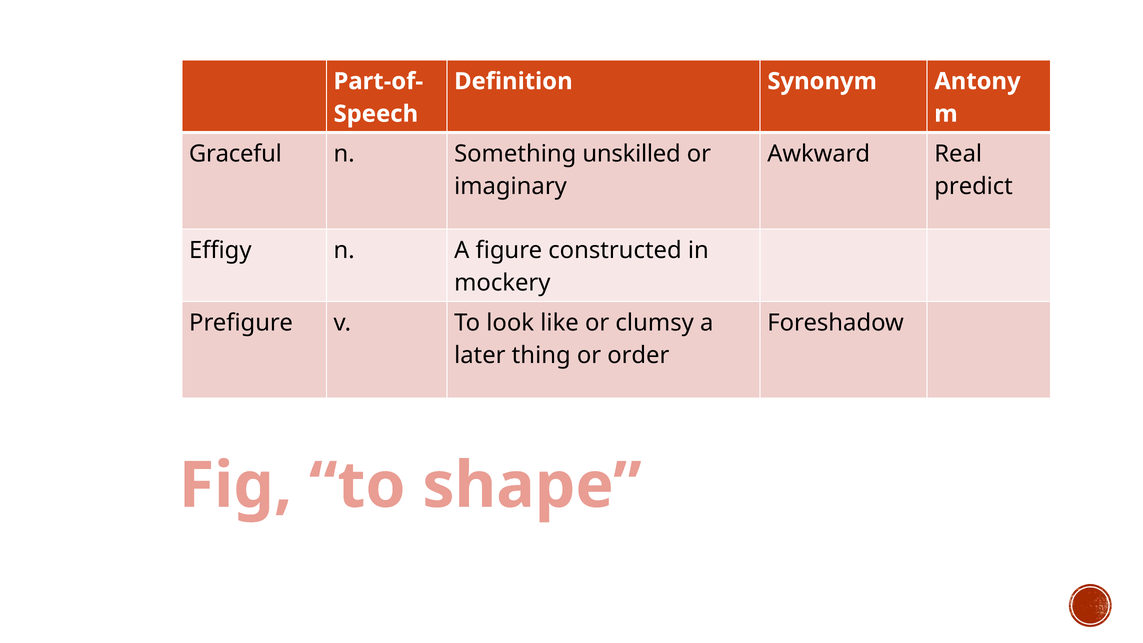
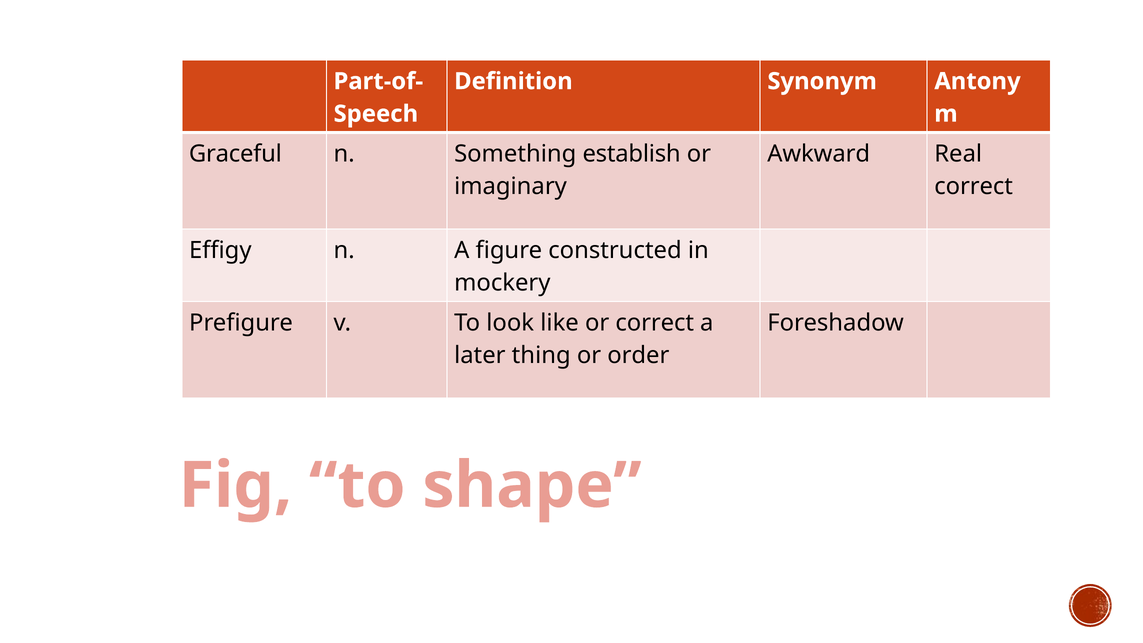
unskilled: unskilled -> establish
predict at (974, 186): predict -> correct
or clumsy: clumsy -> correct
